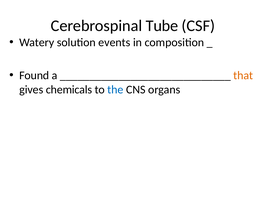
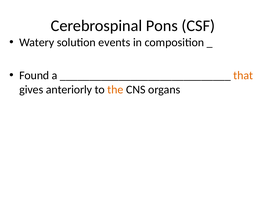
Tube: Tube -> Pons
chemicals: chemicals -> anteriorly
the colour: blue -> orange
